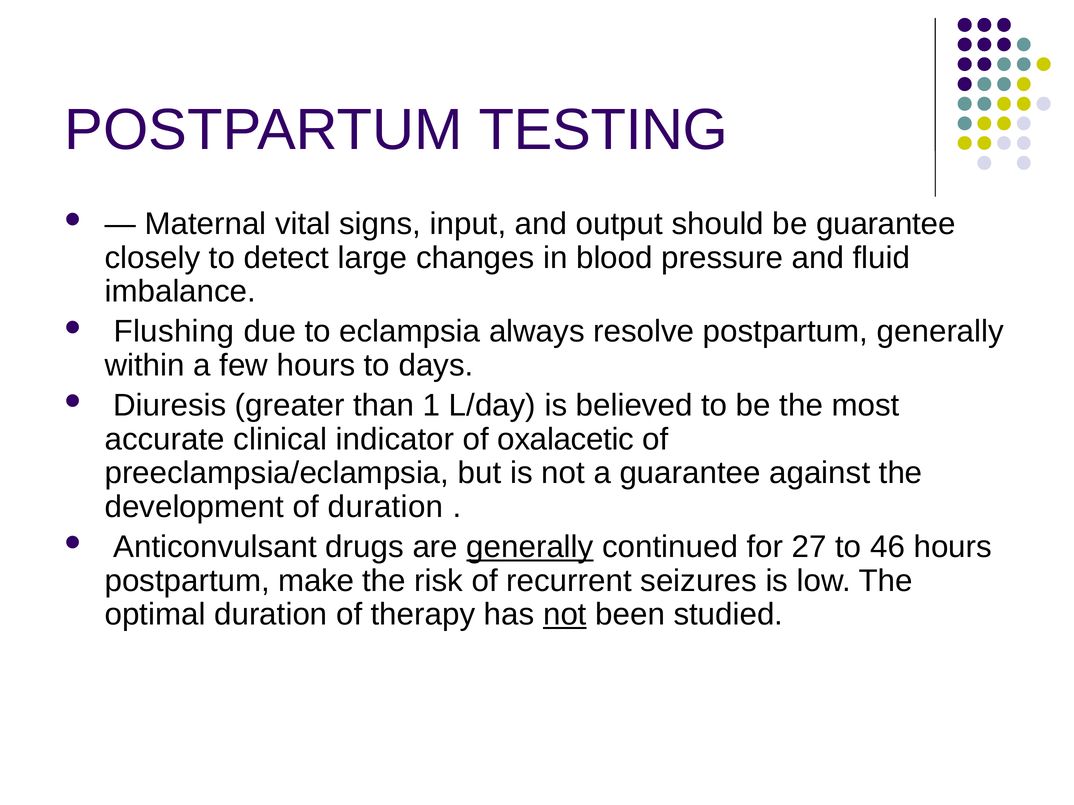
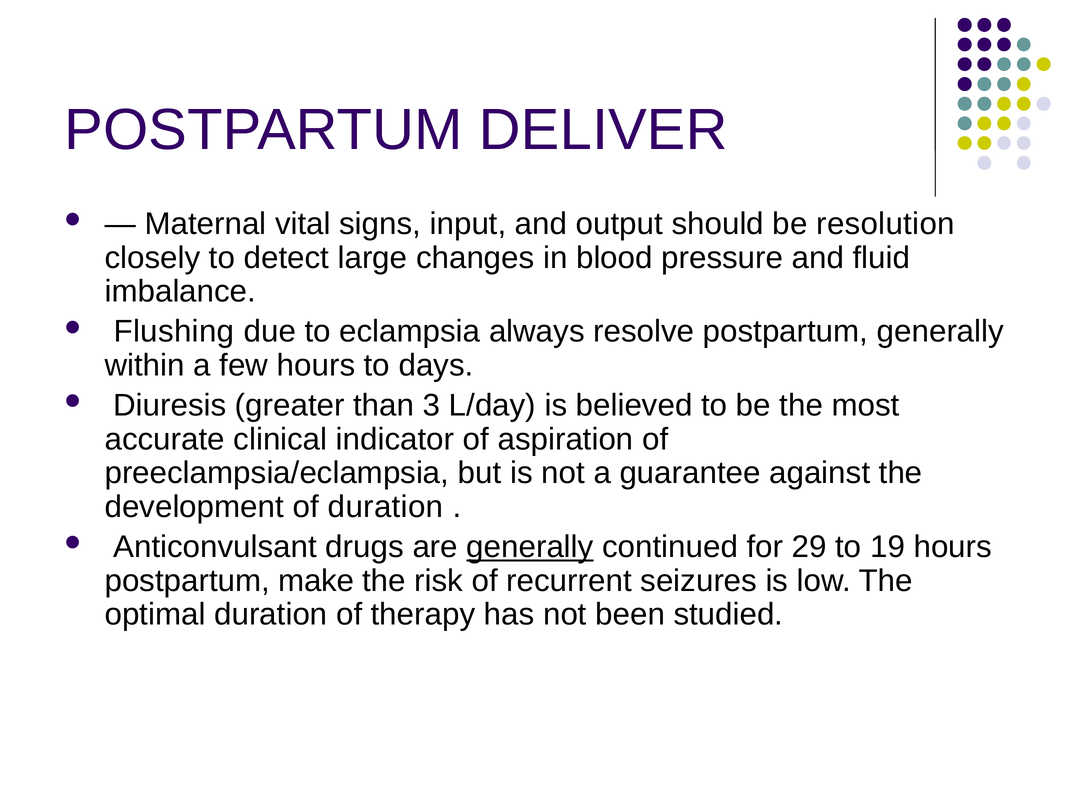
TESTING: TESTING -> DELIVER
be guarantee: guarantee -> resolution
1: 1 -> 3
oxalacetic: oxalacetic -> aspiration
27: 27 -> 29
46: 46 -> 19
not at (565, 615) underline: present -> none
